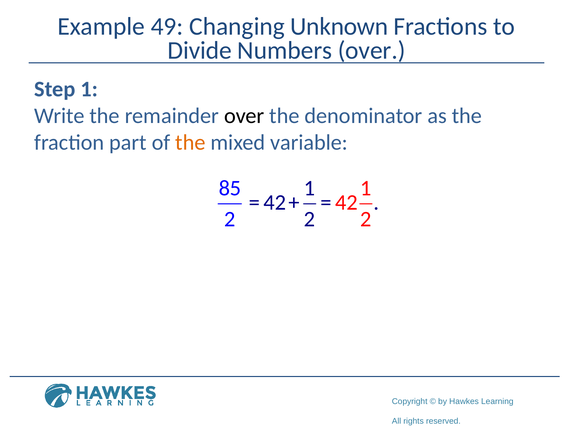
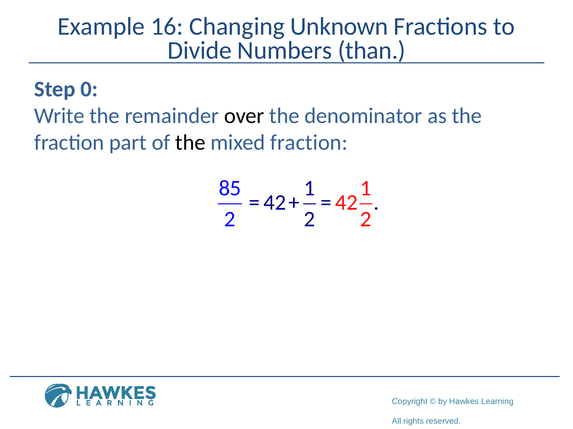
49: 49 -> 16
Numbers over: over -> than
Step 1: 1 -> 0
the at (190, 143) colour: orange -> black
mixed variable: variable -> fraction
